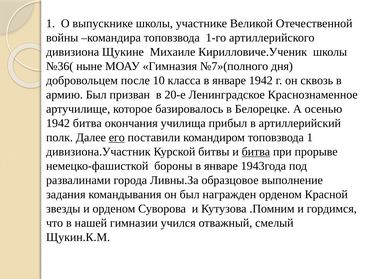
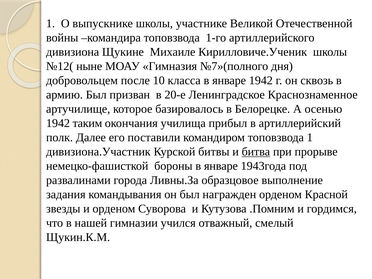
№36(: №36( -> №12(
1942 битва: битва -> таким
его underline: present -> none
